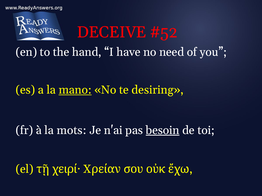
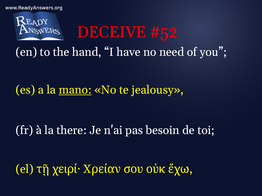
desiring: desiring -> jealousy
mots: mots -> there
besoin underline: present -> none
